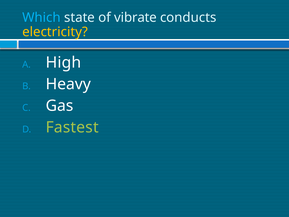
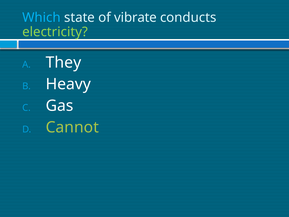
electricity colour: yellow -> light green
High: High -> They
Fastest: Fastest -> Cannot
